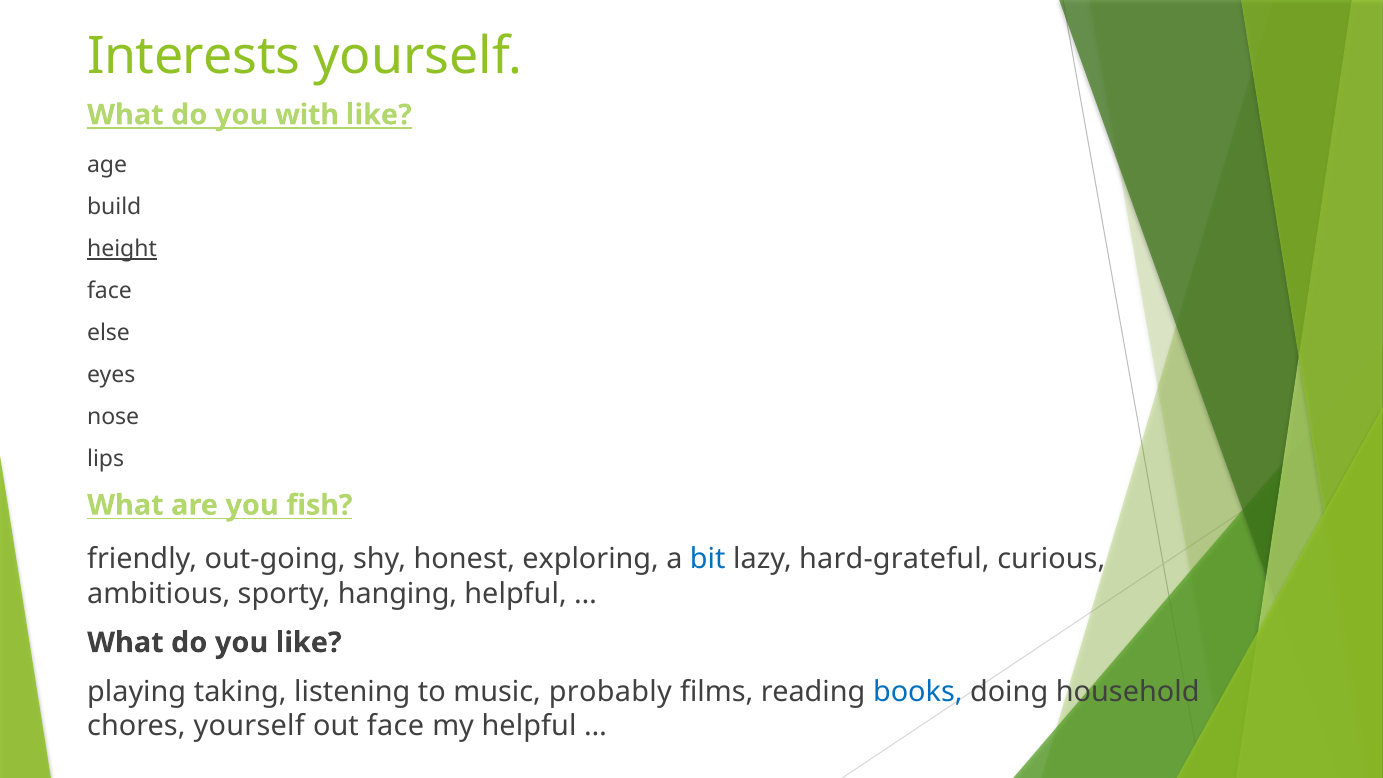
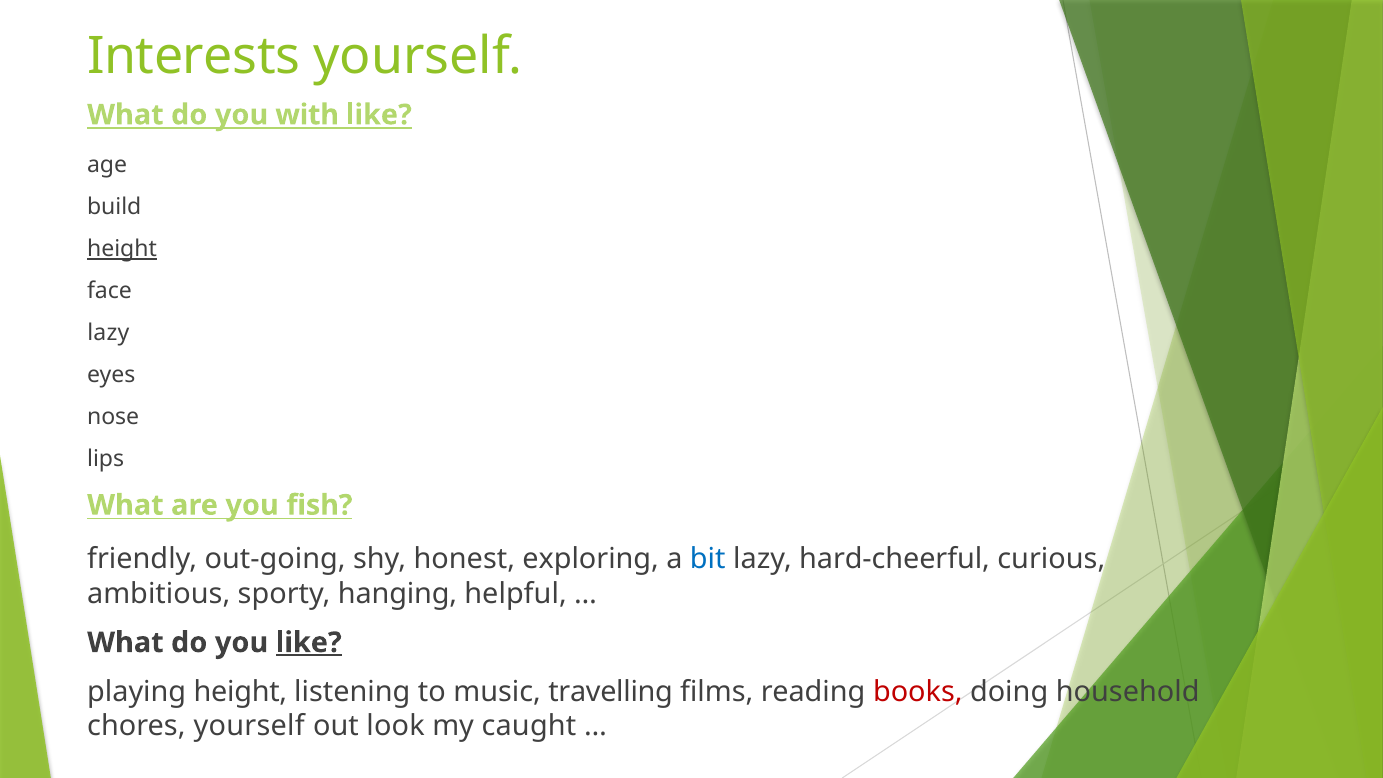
else at (108, 333): else -> lazy
hard-grateful: hard-grateful -> hard-cheerful
like at (309, 643) underline: none -> present
playing taking: taking -> height
probably: probably -> travelling
books colour: blue -> red
out face: face -> look
my helpful: helpful -> caught
